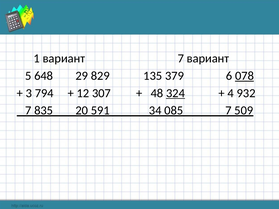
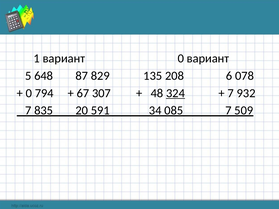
вариант 7: 7 -> 0
29: 29 -> 87
379: 379 -> 208
078 underline: present -> none
3 at (29, 93): 3 -> 0
12: 12 -> 67
4 at (231, 93): 4 -> 7
